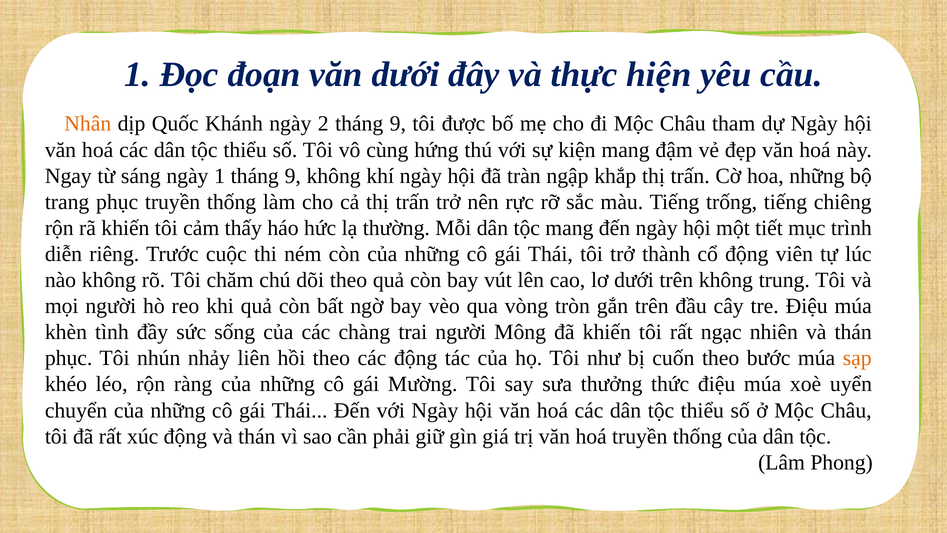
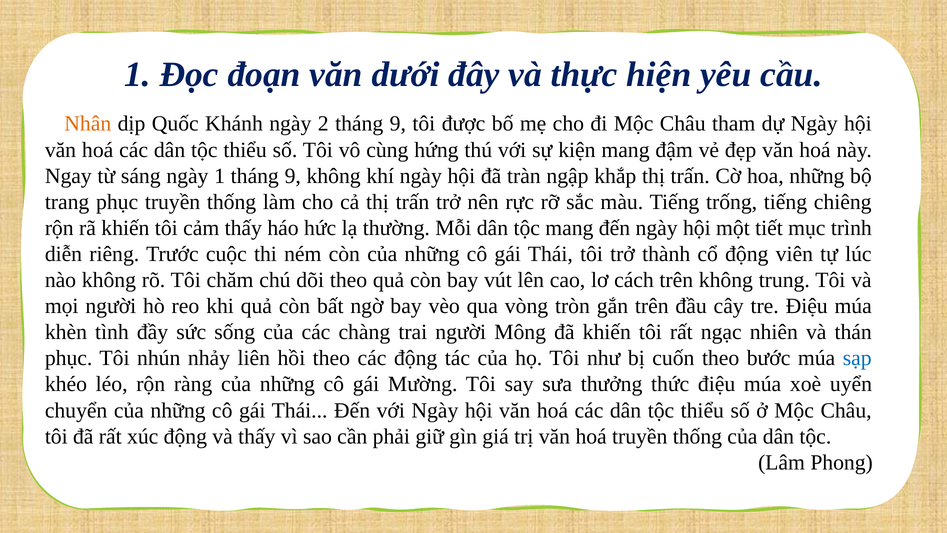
lơ dưới: dưới -> cách
sạp colour: orange -> blue
động và thán: thán -> thấy
